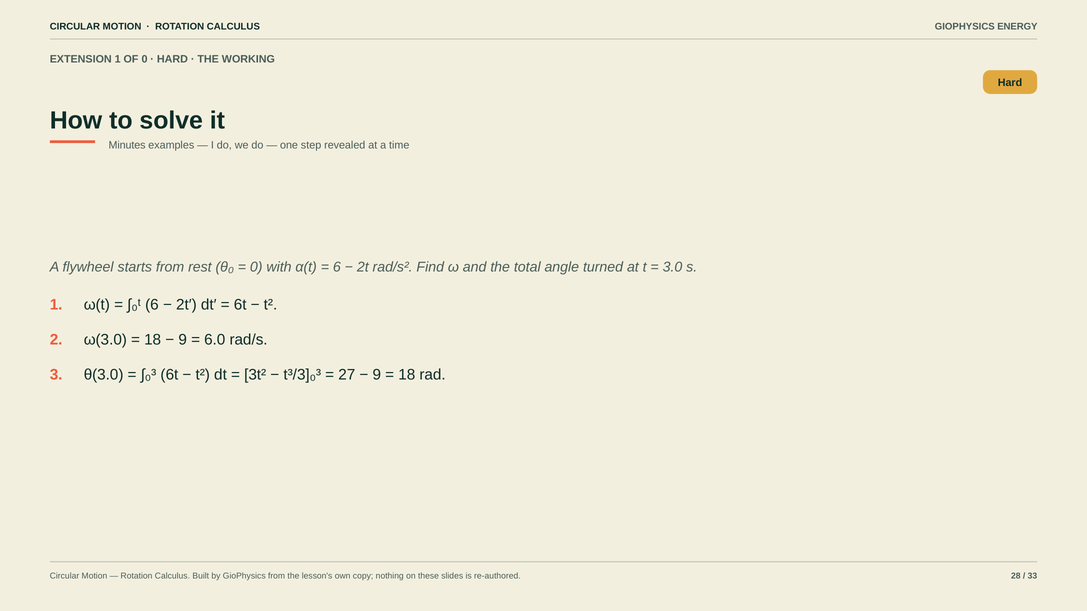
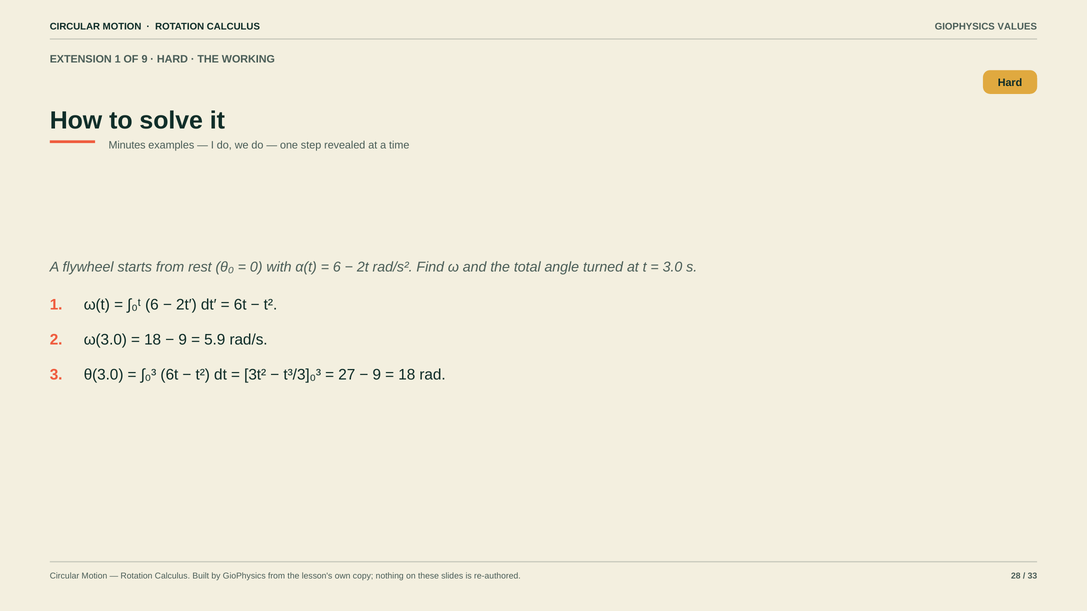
ENERGY: ENERGY -> VALUES
OF 0: 0 -> 9
6.0: 6.0 -> 5.9
